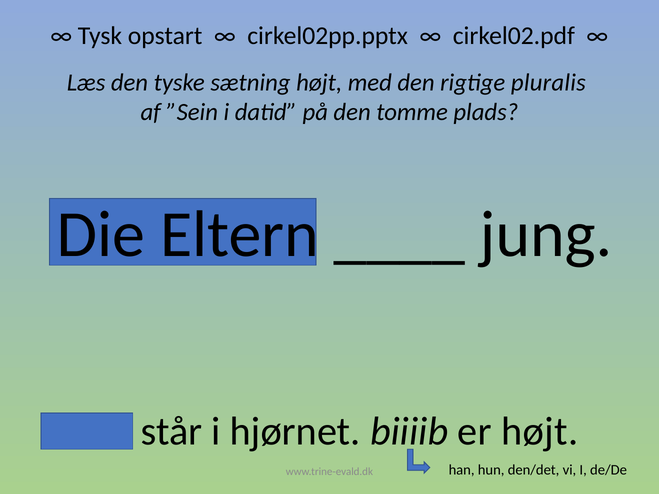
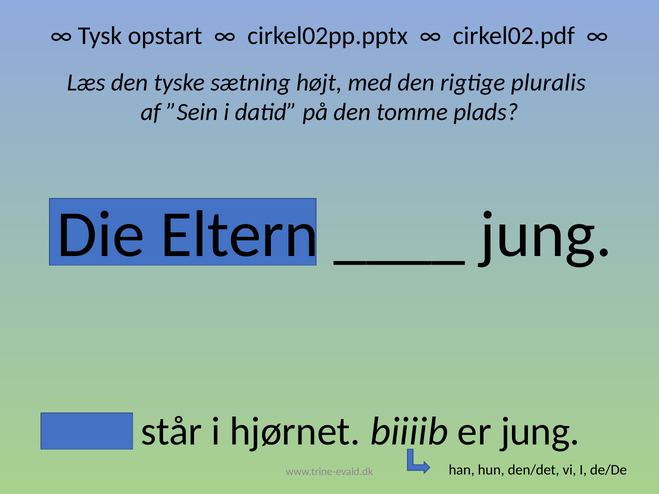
er højt: højt -> jung
